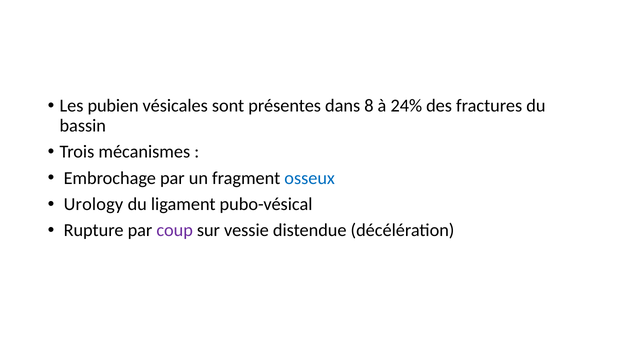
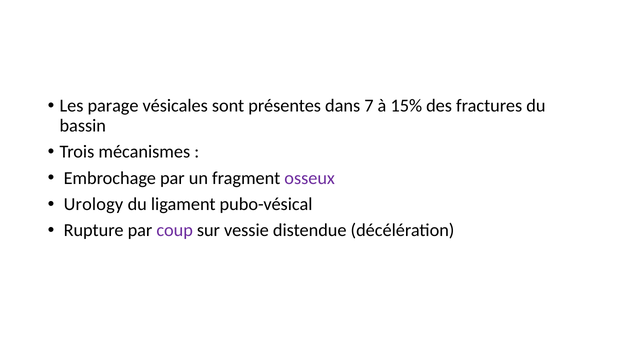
pubien: pubien -> parage
8: 8 -> 7
24%: 24% -> 15%
osseux colour: blue -> purple
